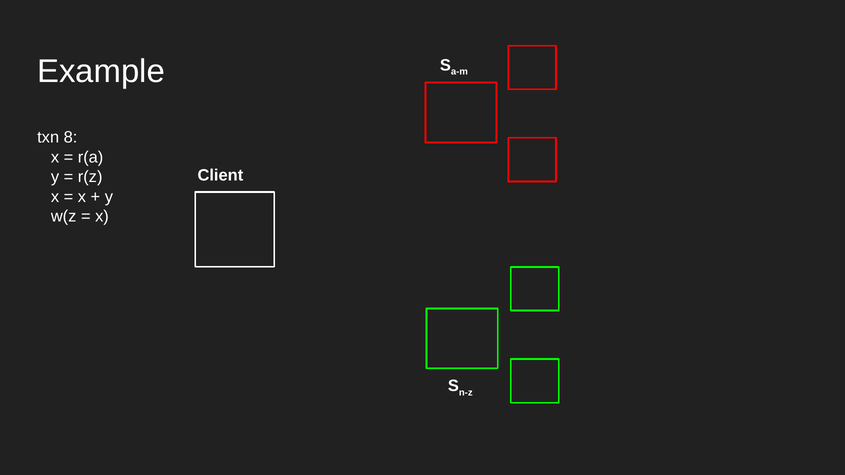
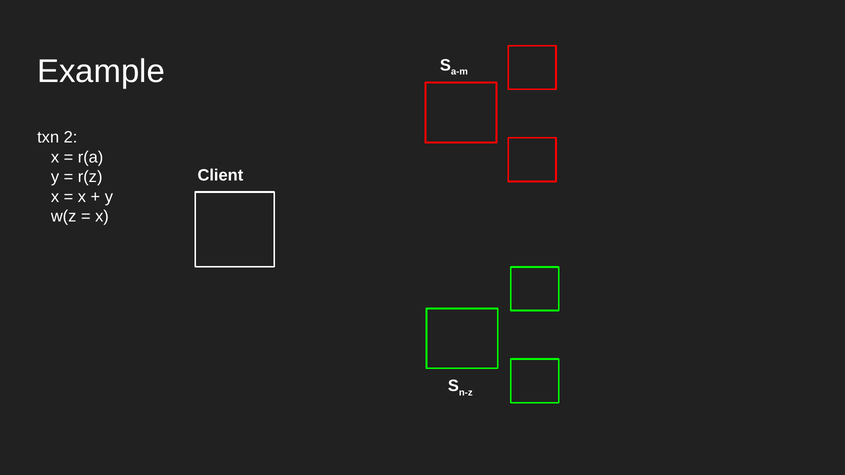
8: 8 -> 2
